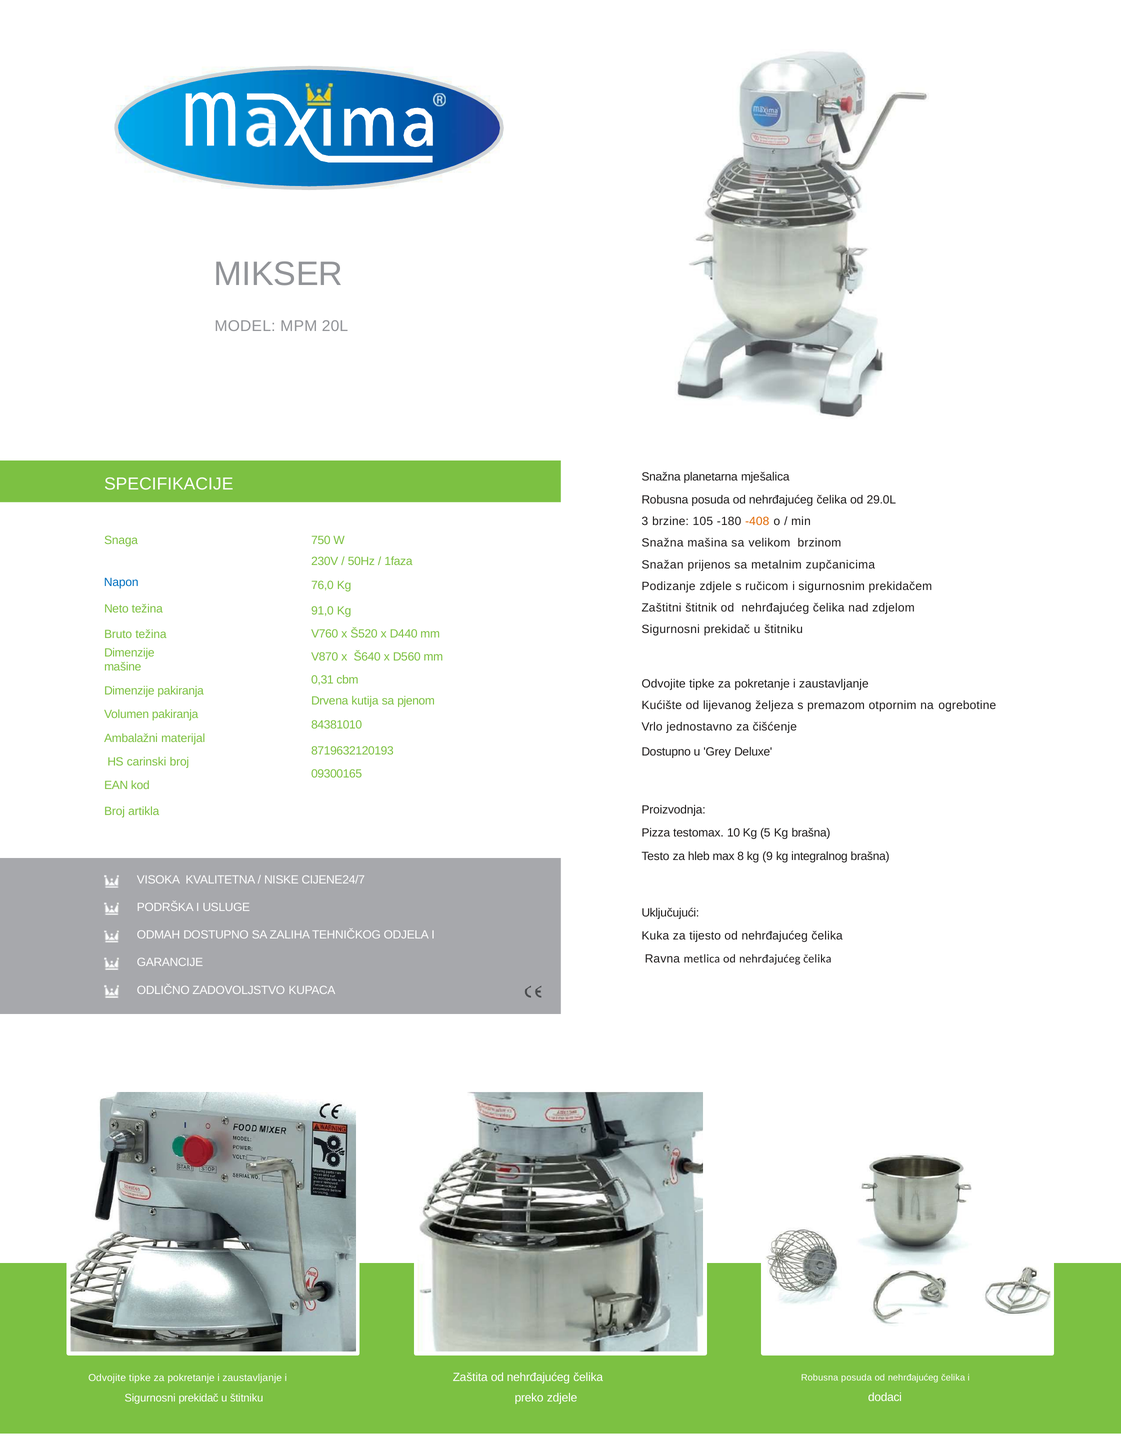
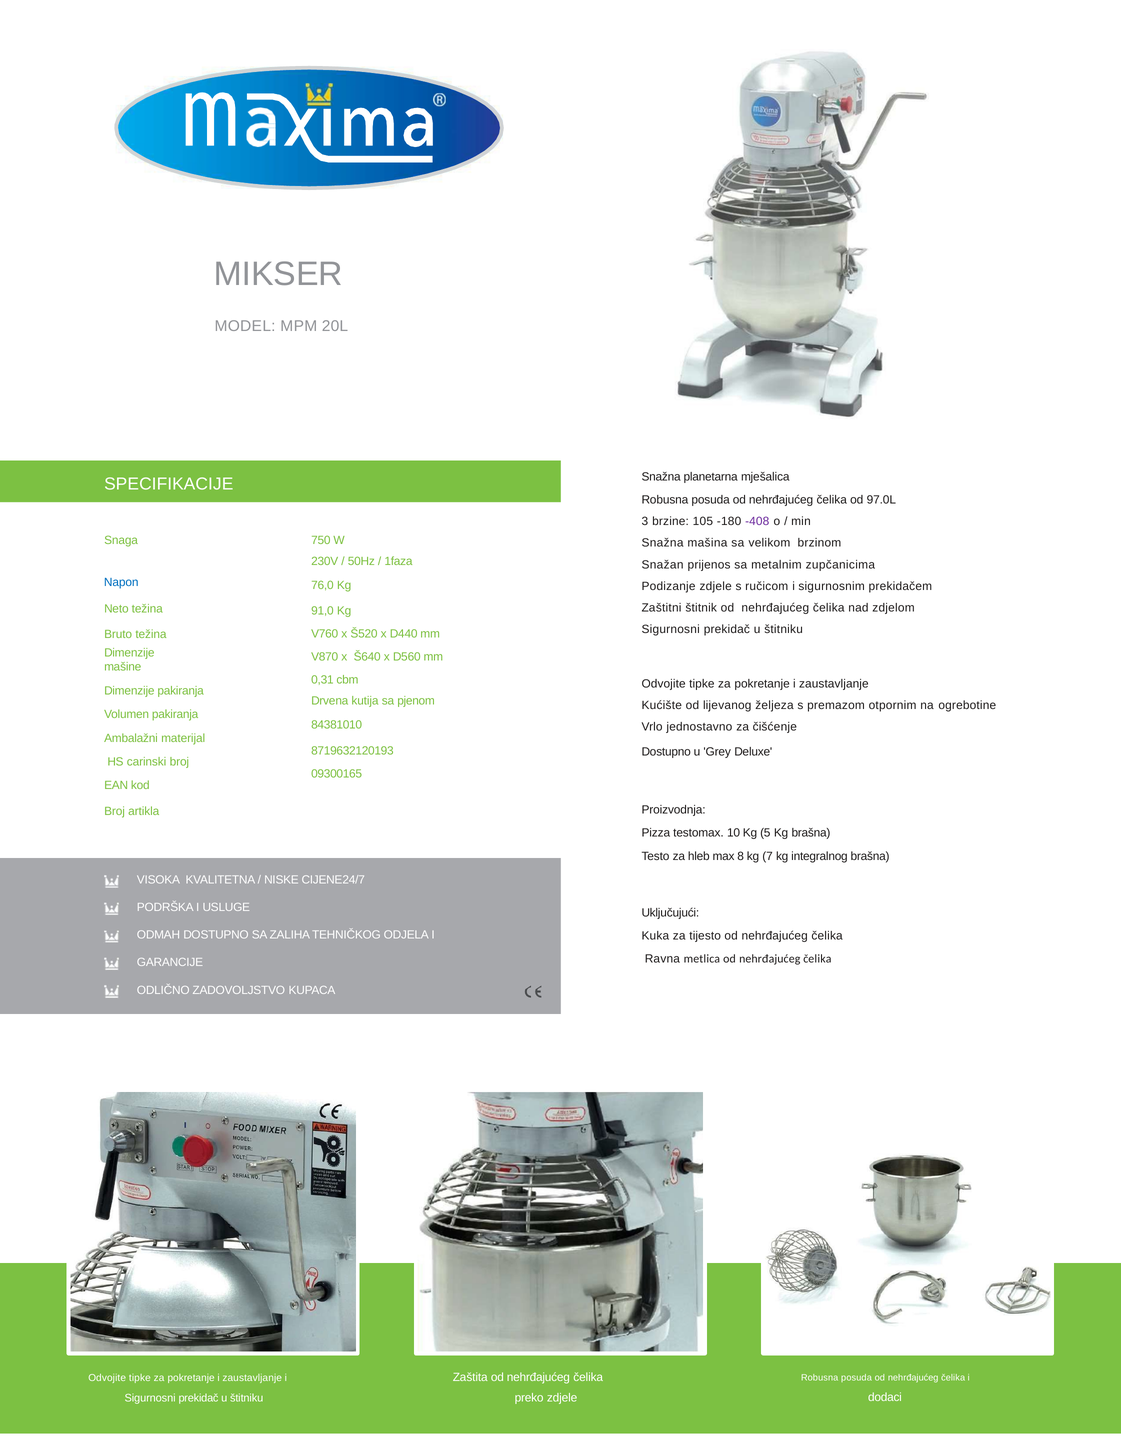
29.0L: 29.0L -> 97.0L
-408 colour: orange -> purple
9: 9 -> 7
